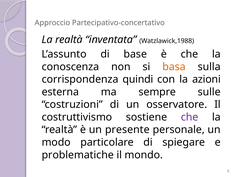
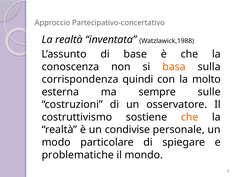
azioni: azioni -> molto
che at (190, 117) colour: purple -> orange
presente: presente -> condivise
